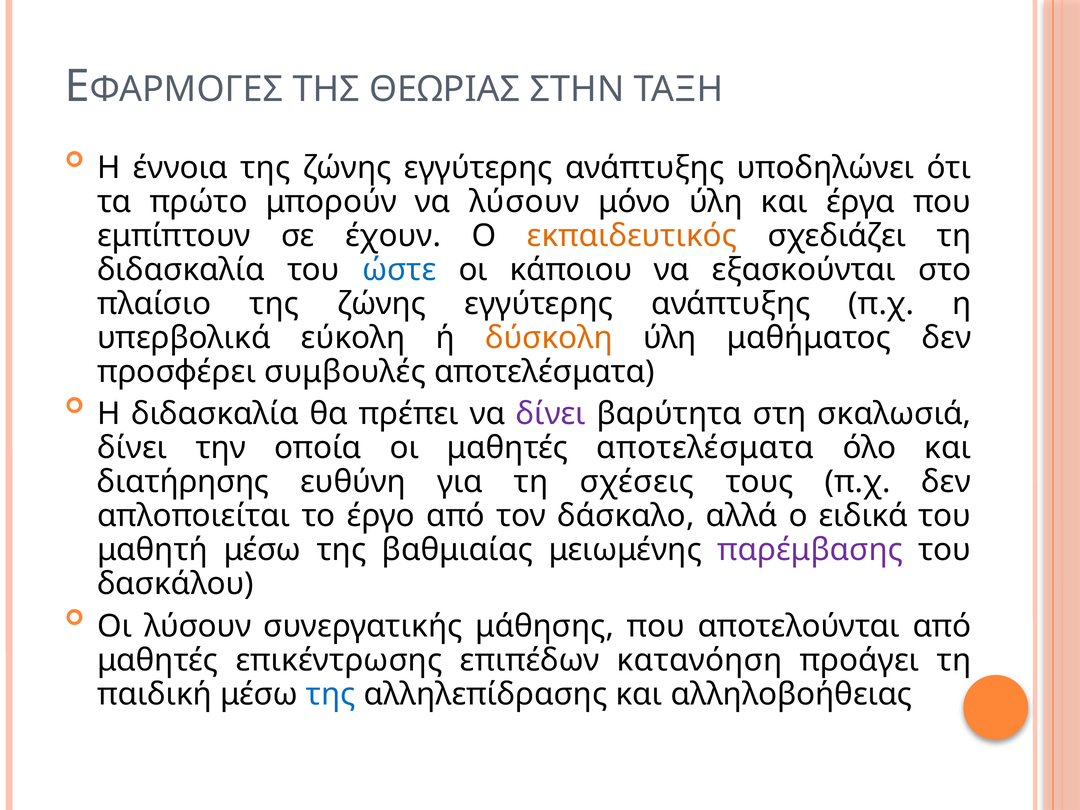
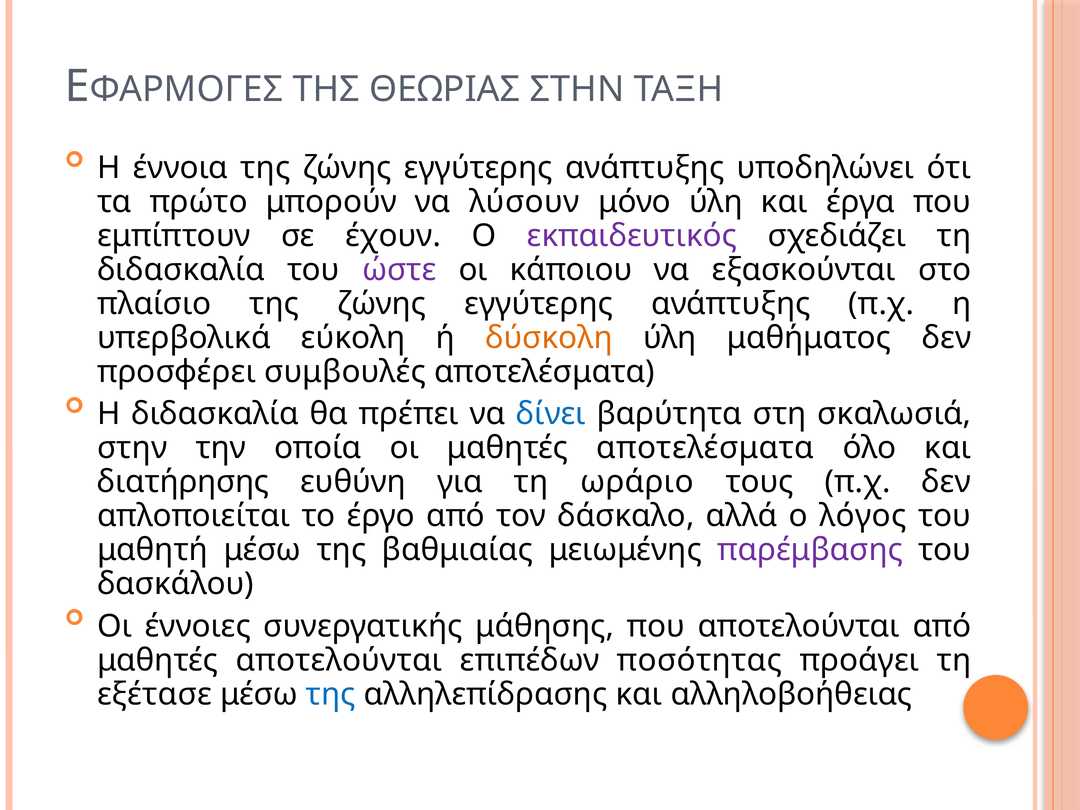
εκπαιδευτικός colour: orange -> purple
ώστε colour: blue -> purple
δίνει at (551, 414) colour: purple -> blue
δίνει at (132, 448): δίνει -> στην
σχέσεις: σχέσεις -> ωράριο
ειδικά: ειδικά -> λόγος
Οι λύσουν: λύσουν -> έννοιες
μαθητές επικέντρωσης: επικέντρωσης -> αποτελούνται
κατανόηση: κατανόηση -> ποσότητας
παιδική: παιδική -> εξέτασε
